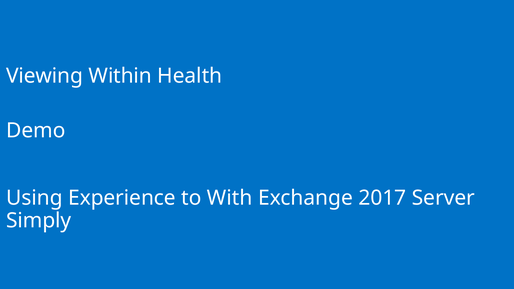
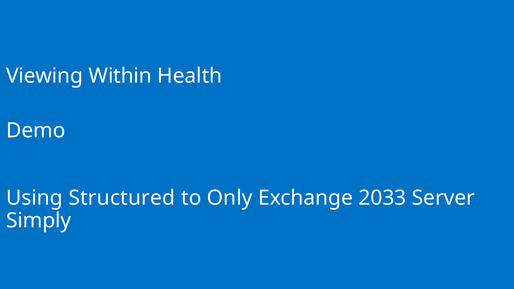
Experience: Experience -> Structured
With: With -> Only
2017: 2017 -> 2033
